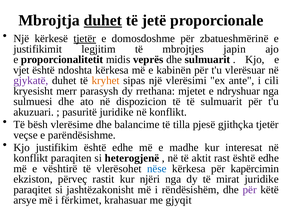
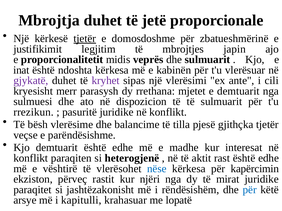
duhet at (103, 20) underline: present -> none
vjet: vjet -> inat
kryhet colour: orange -> purple
e ndryshuar: ndryshuar -> demtuarit
akuzuari: akuzuari -> rrezikun
Kjo justifikim: justifikim -> demtuarit
për at (250, 190) colour: purple -> blue
fërkimet: fërkimet -> kapitulli
gjyqit: gjyqit -> lopatë
